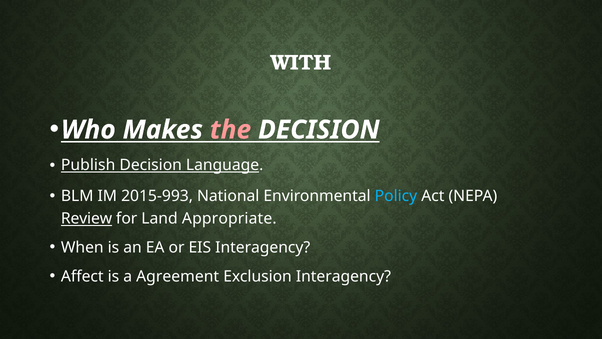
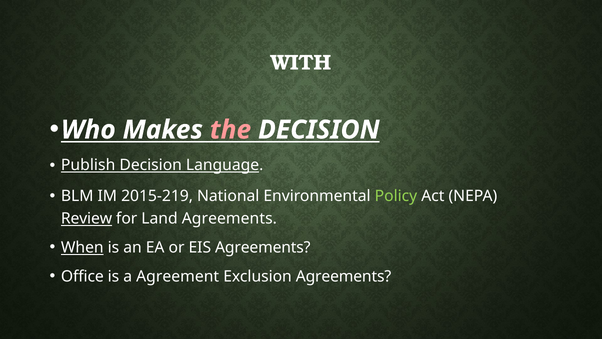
2015-993: 2015-993 -> 2015-219
Policy colour: light blue -> light green
Land Appropriate: Appropriate -> Agreements
When underline: none -> present
EIS Interagency: Interagency -> Agreements
Affect: Affect -> Office
Exclusion Interagency: Interagency -> Agreements
